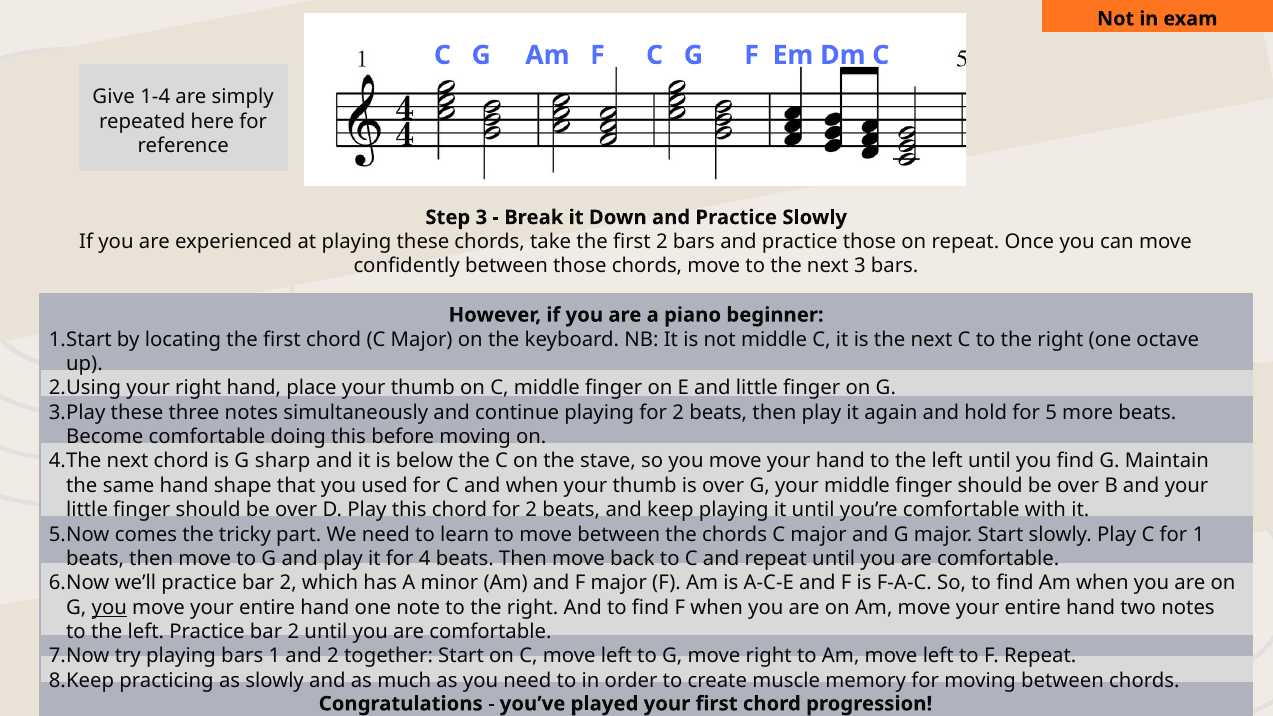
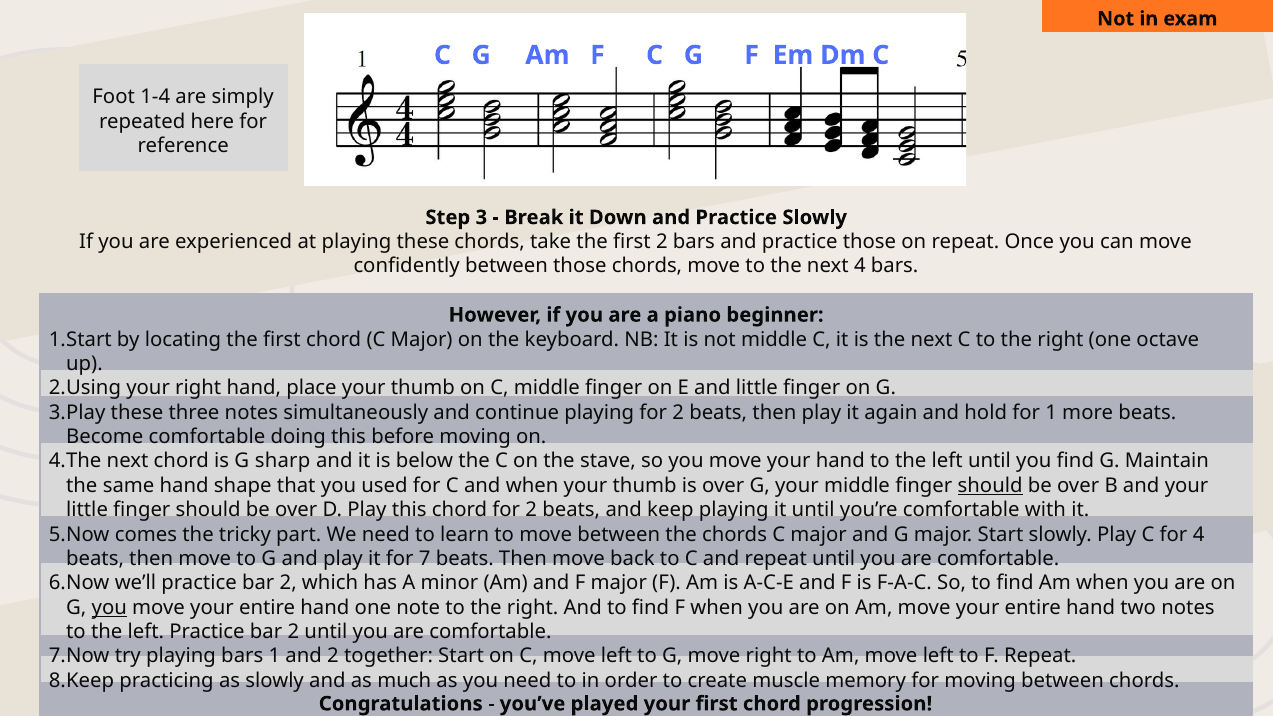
Give: Give -> Foot
next 3: 3 -> 4
for 5: 5 -> 1
should at (990, 486) underline: none -> present
for 1: 1 -> 4
4: 4 -> 7
